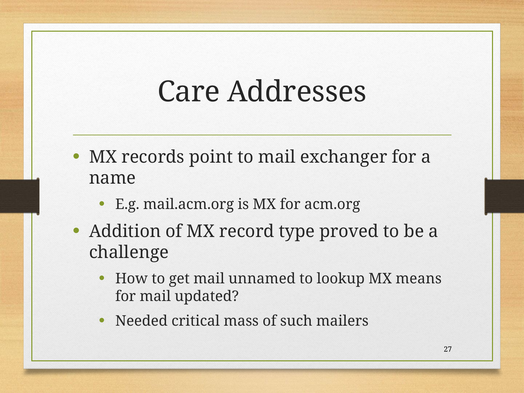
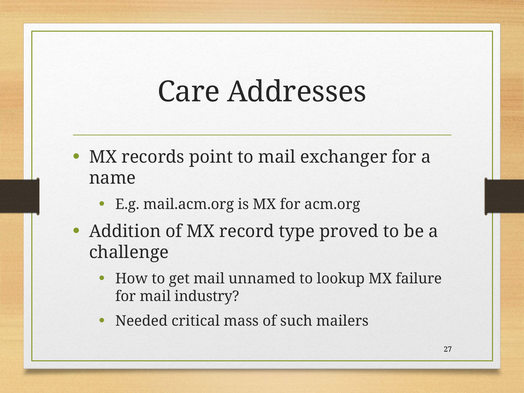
means: means -> failure
updated: updated -> industry
